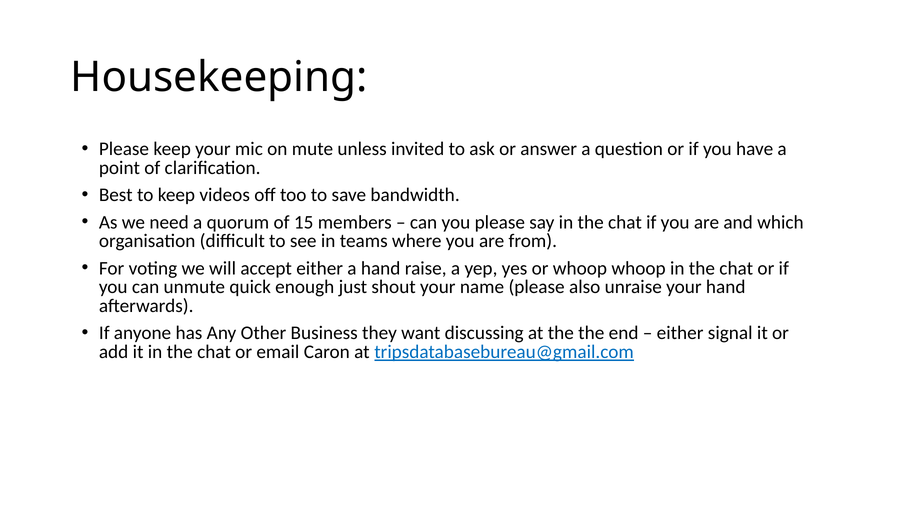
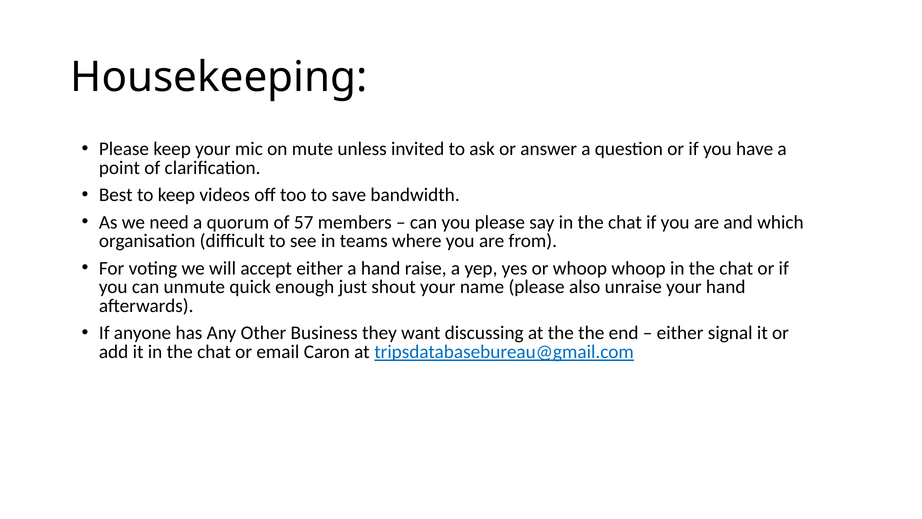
15: 15 -> 57
